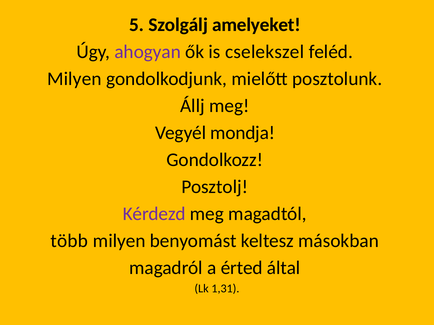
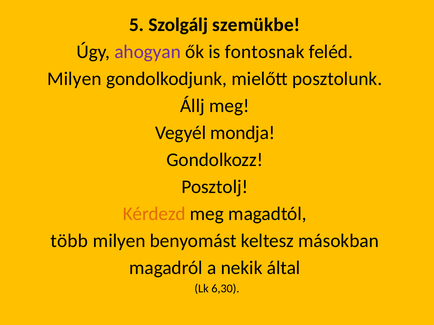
amelyeket: amelyeket -> szemükbe
cselekszel: cselekszel -> fontosnak
Kérdezd colour: purple -> orange
érted: érted -> nekik
1,31: 1,31 -> 6,30
